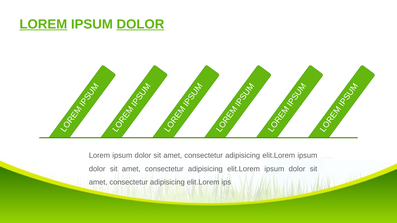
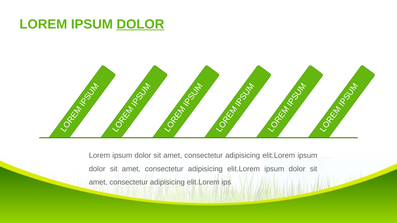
LOREM at (43, 24) underline: present -> none
